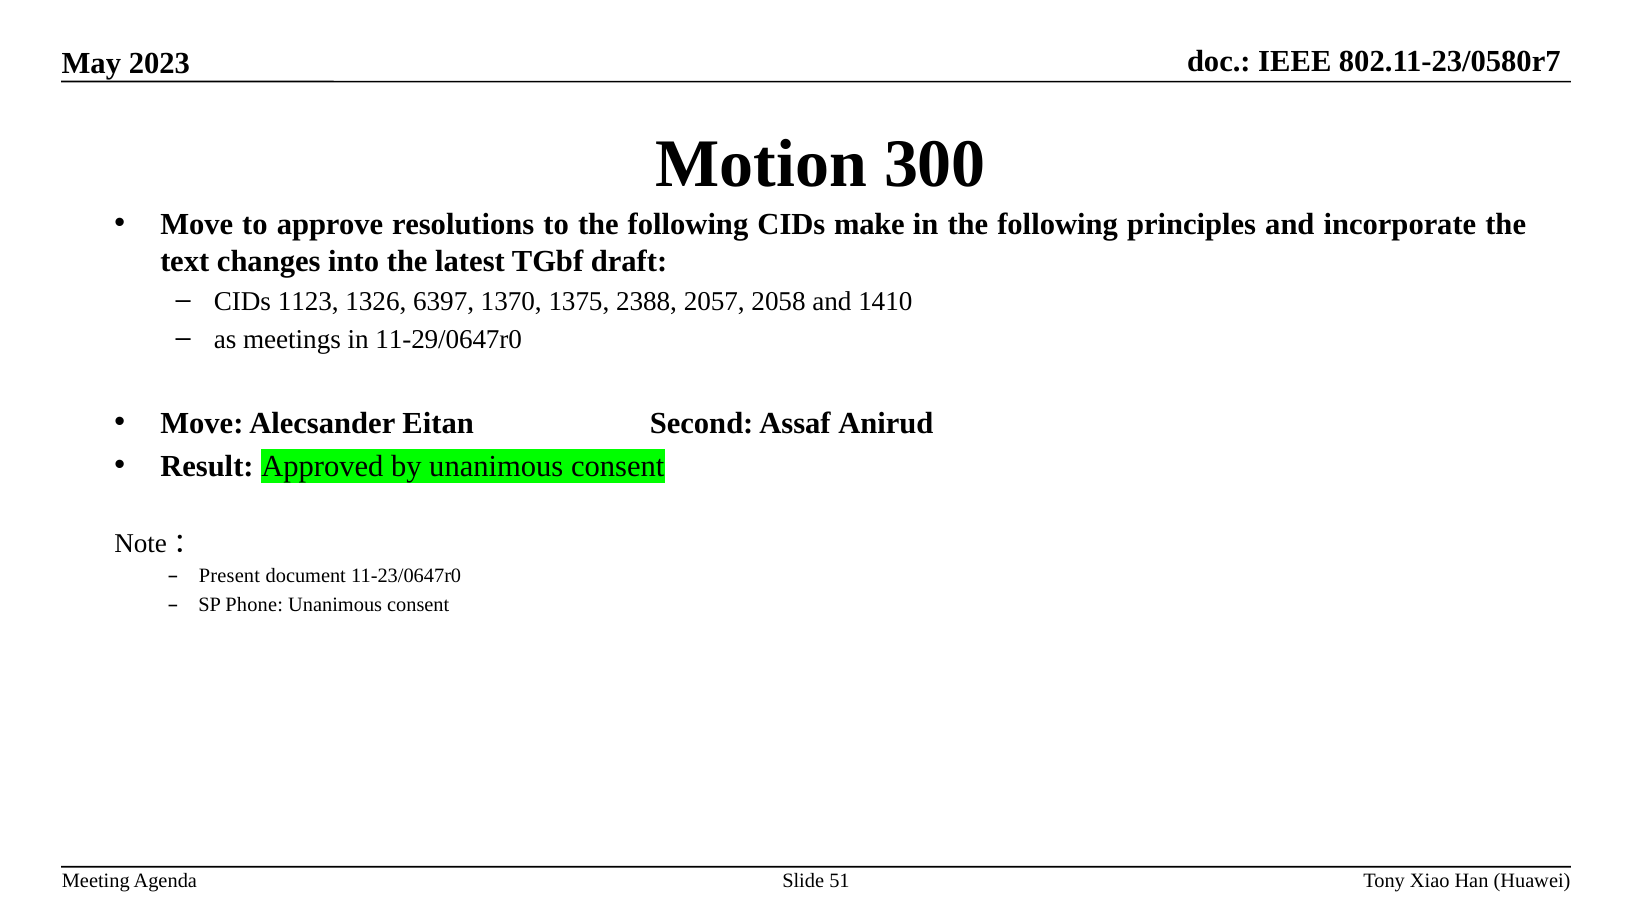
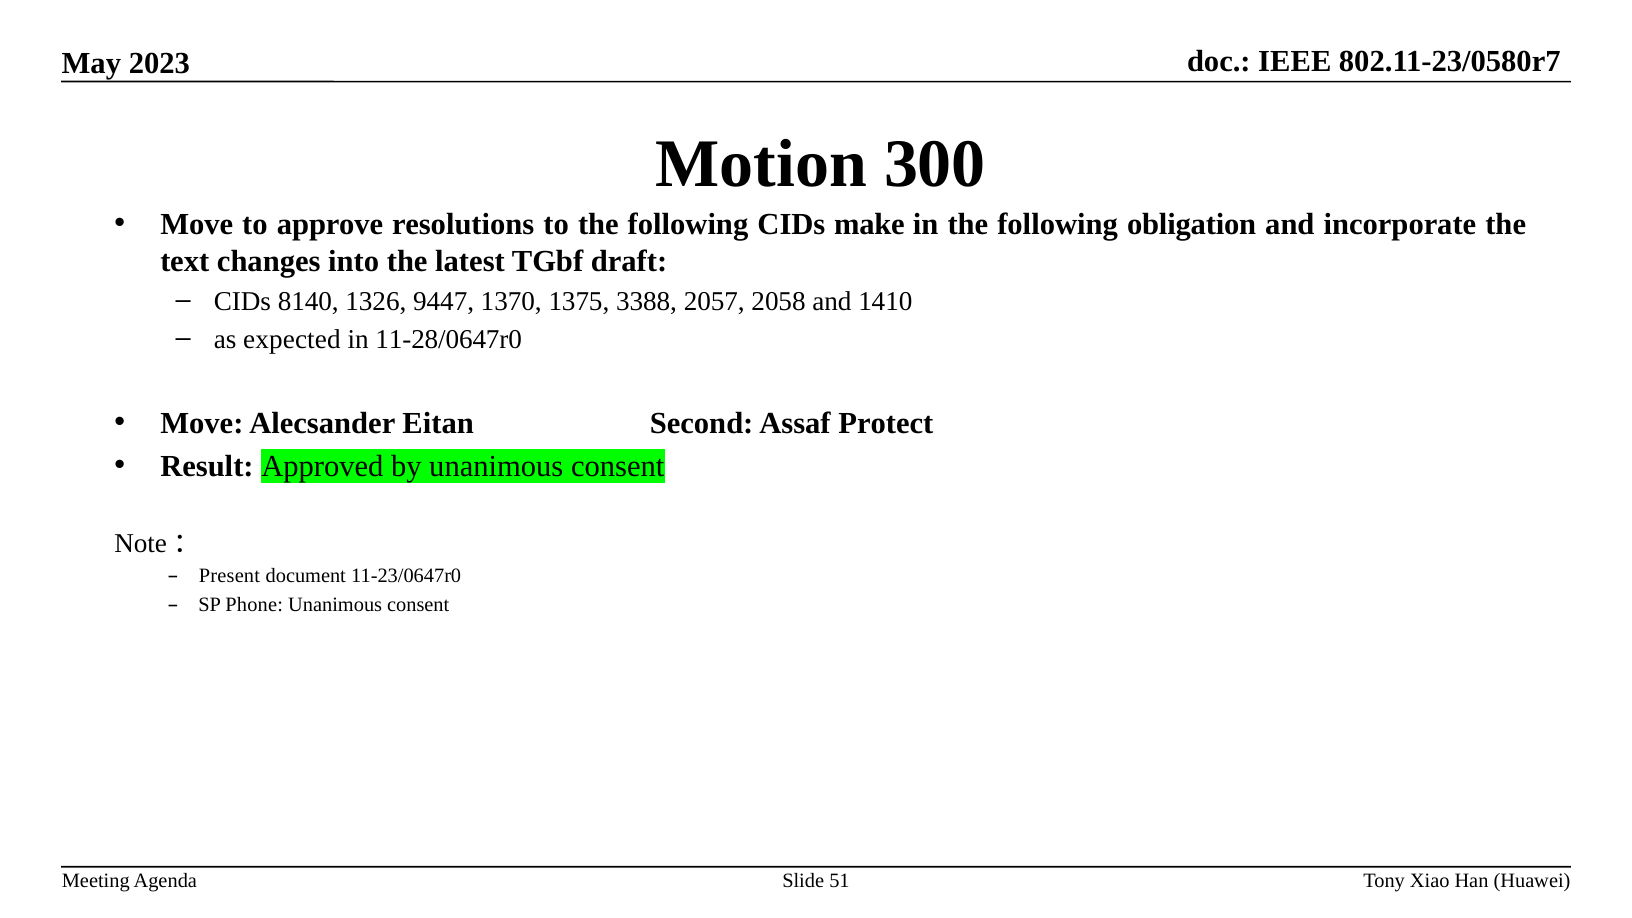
principles: principles -> obligation
1123: 1123 -> 8140
6397: 6397 -> 9447
2388: 2388 -> 3388
meetings: meetings -> expected
11-29/0647r0: 11-29/0647r0 -> 11-28/0647r0
Anirud: Anirud -> Protect
